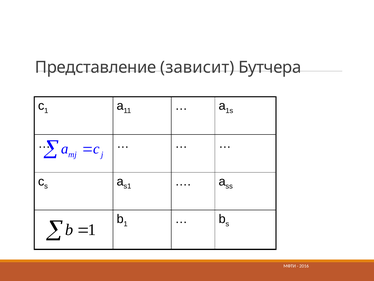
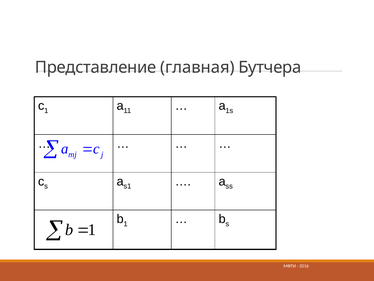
зависит: зависит -> главная
